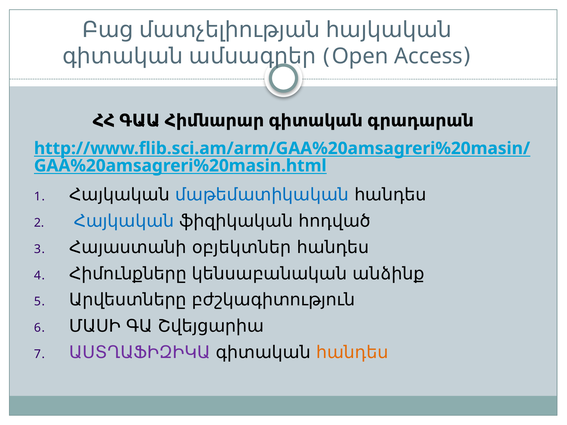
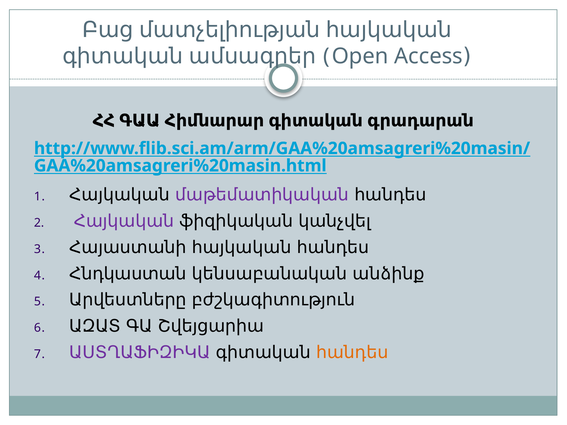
մաթեմատիկական colour: blue -> purple
Հայկական at (124, 221) colour: blue -> purple
հոդված: հոդված -> կանչվել
Հայաստանի օբյեկտներ: օբյեկտներ -> հայկական
Հիմունքները: Հիմունքները -> Հնդկաստան
ՄԱՍԻ: ՄԱՍԻ -> ԱԶԱՏ
